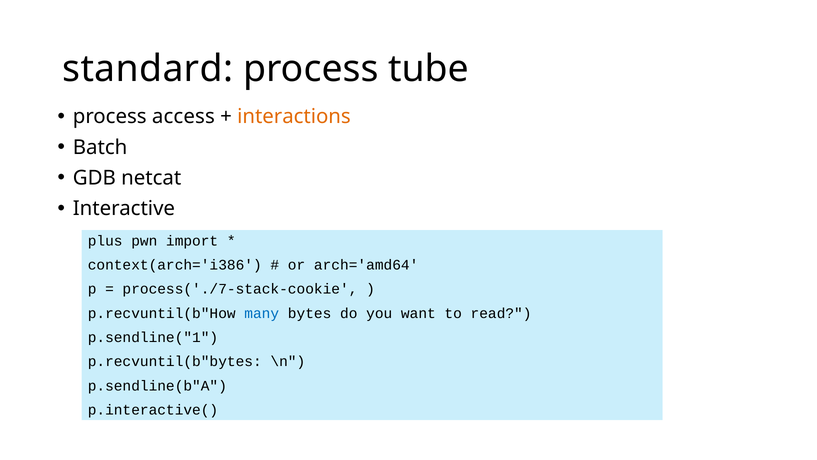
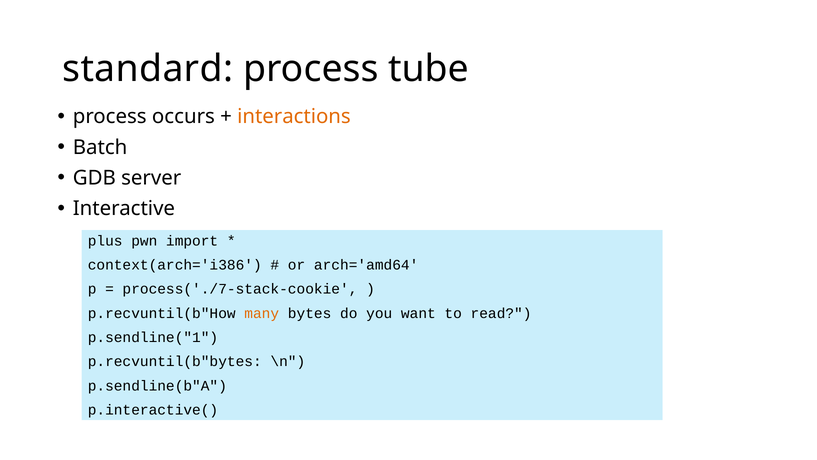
access: access -> occurs
netcat: netcat -> server
many colour: blue -> orange
